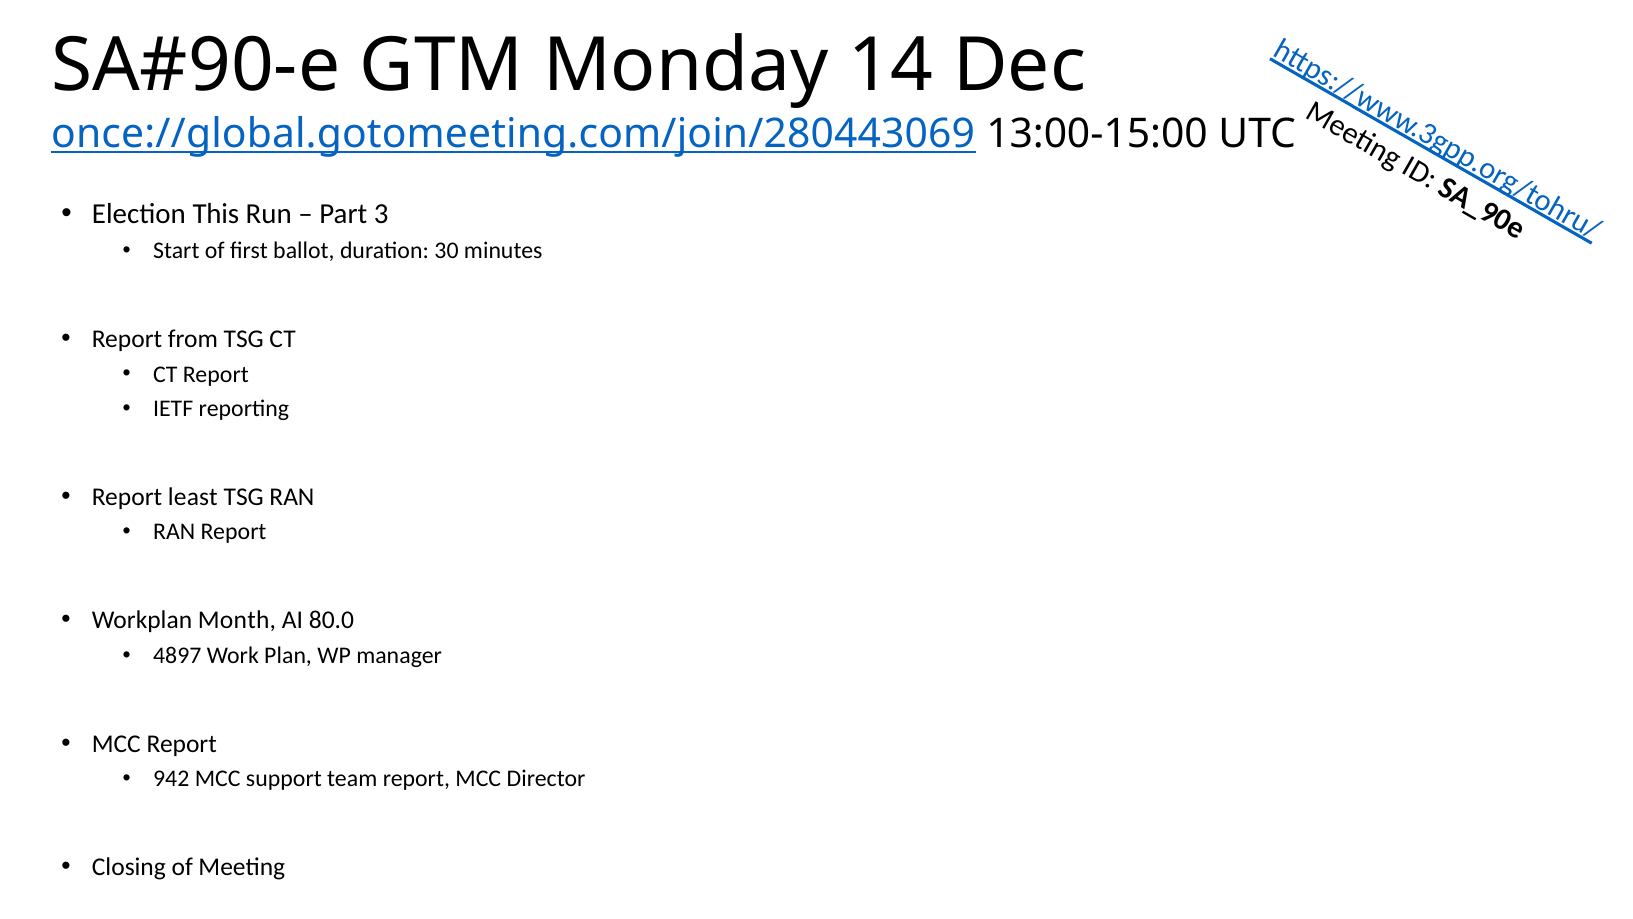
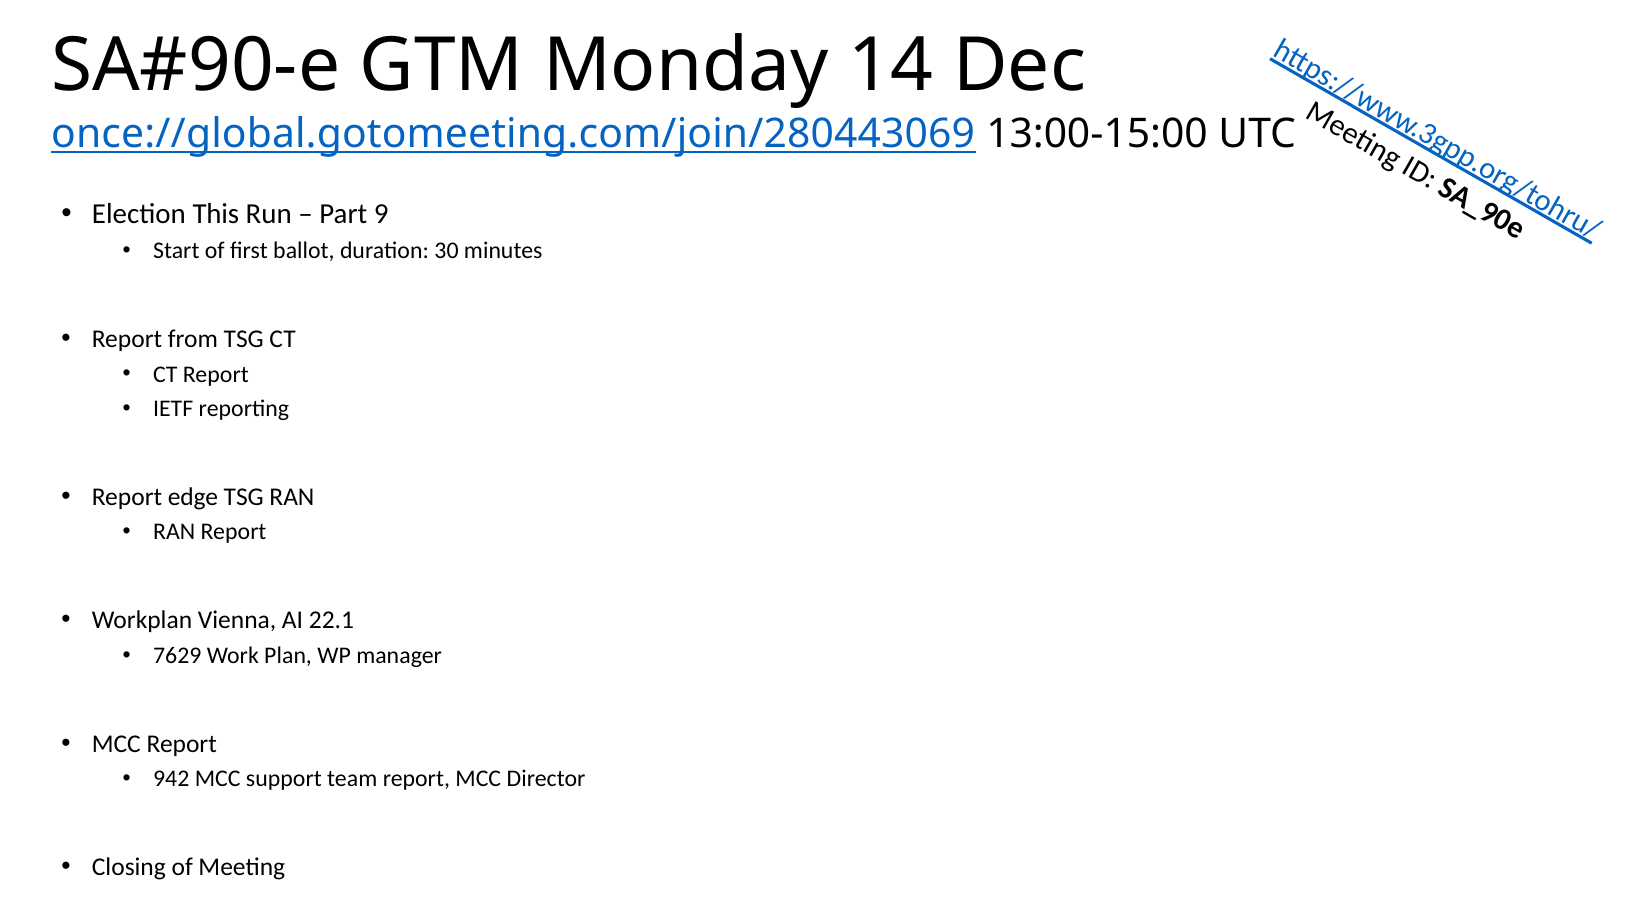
Part 3: 3 -> 9
least: least -> edge
Month: Month -> Vienna
80.0: 80.0 -> 22.1
4897: 4897 -> 7629
